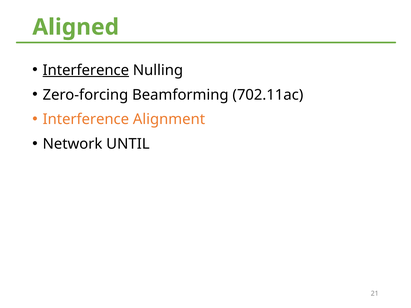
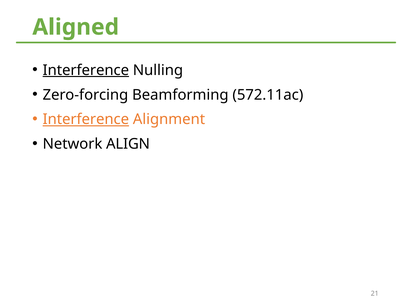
702.11ac: 702.11ac -> 572.11ac
Interference at (86, 120) underline: none -> present
UNTIL: UNTIL -> ALIGN
